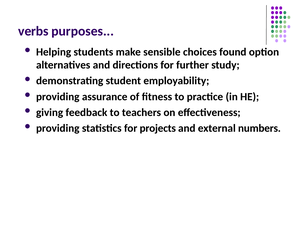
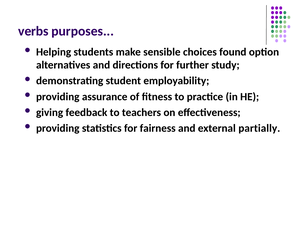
projects: projects -> fairness
numbers: numbers -> partially
